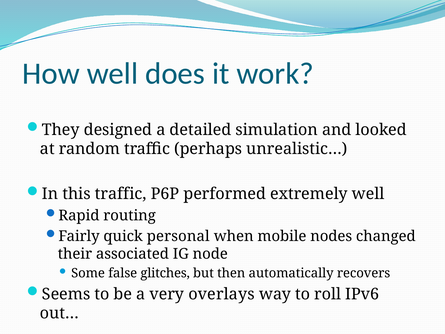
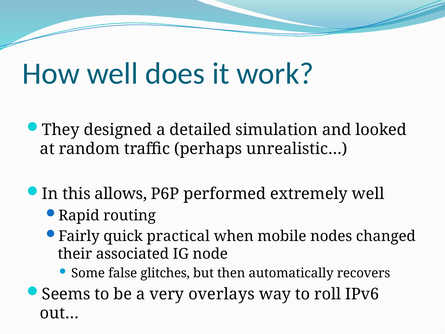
this traffic: traffic -> allows
personal: personal -> practical
